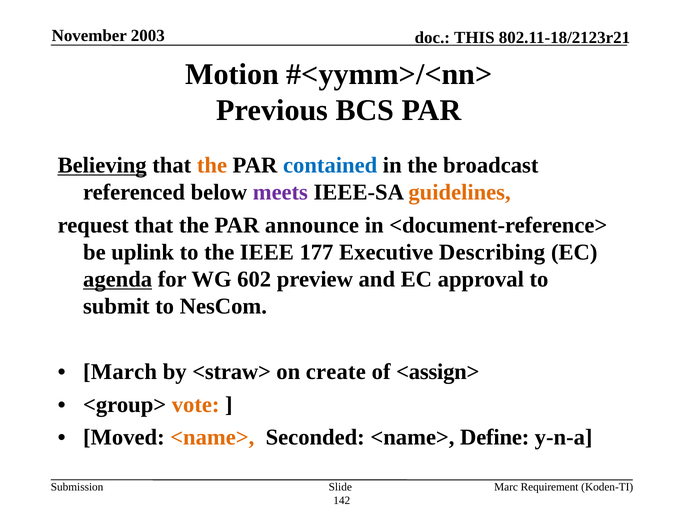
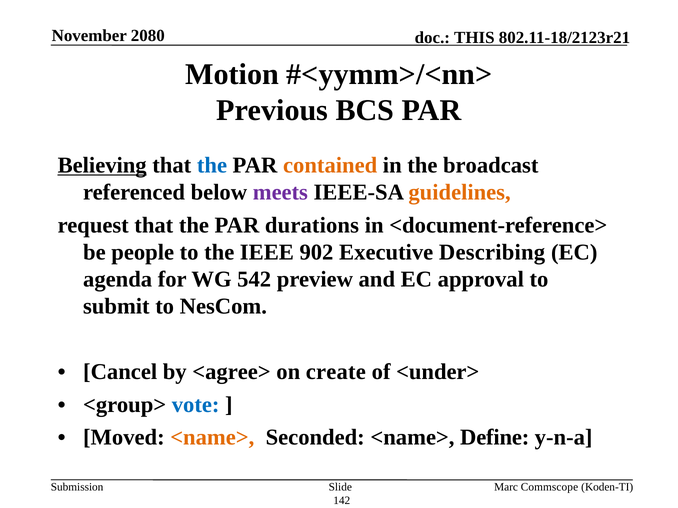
2003: 2003 -> 2080
the at (212, 165) colour: orange -> blue
contained colour: blue -> orange
announce: announce -> durations
uplink: uplink -> people
177: 177 -> 902
agenda underline: present -> none
602: 602 -> 542
March: March -> Cancel
<straw>: <straw> -> <agree>
<assign>: <assign> -> <under>
vote colour: orange -> blue
Requirement: Requirement -> Commscope
